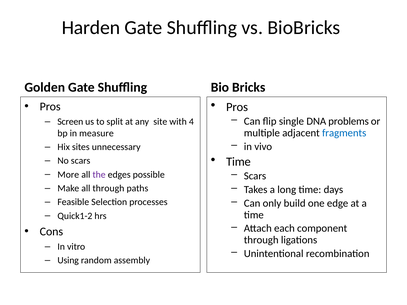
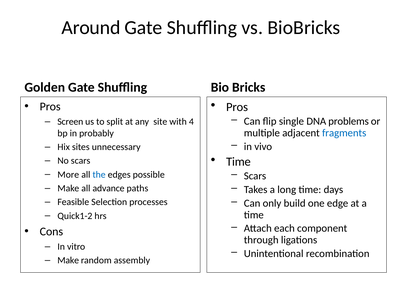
Harden: Harden -> Around
measure: measure -> probably
the colour: purple -> blue
all through: through -> advance
Using at (68, 261): Using -> Make
